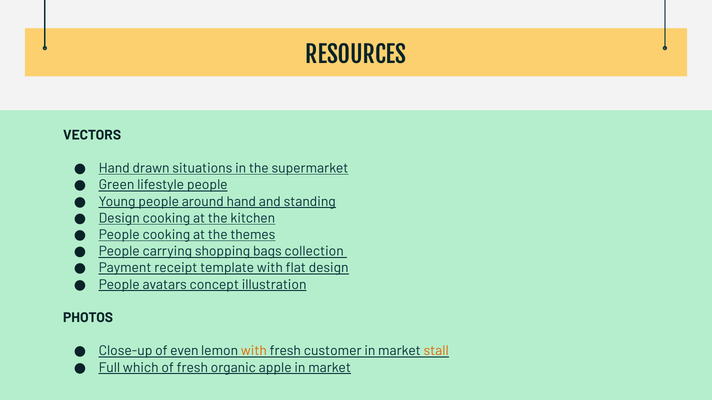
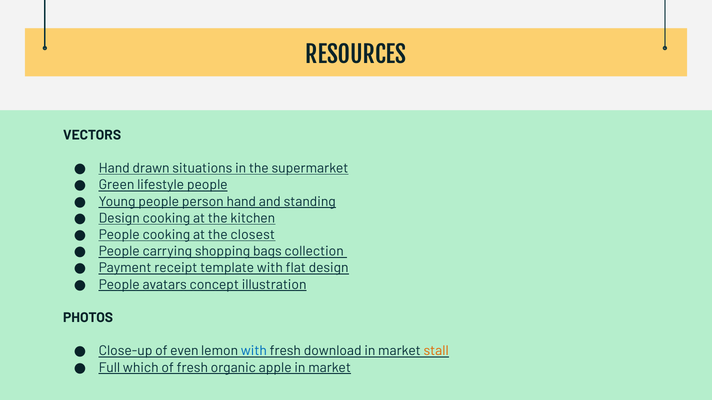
around: around -> person
themes: themes -> closest
with at (254, 351) colour: orange -> blue
customer: customer -> download
